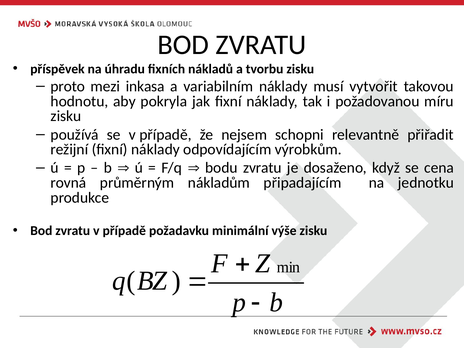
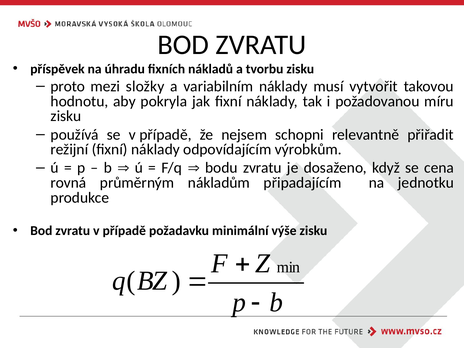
inkasa: inkasa -> složky
